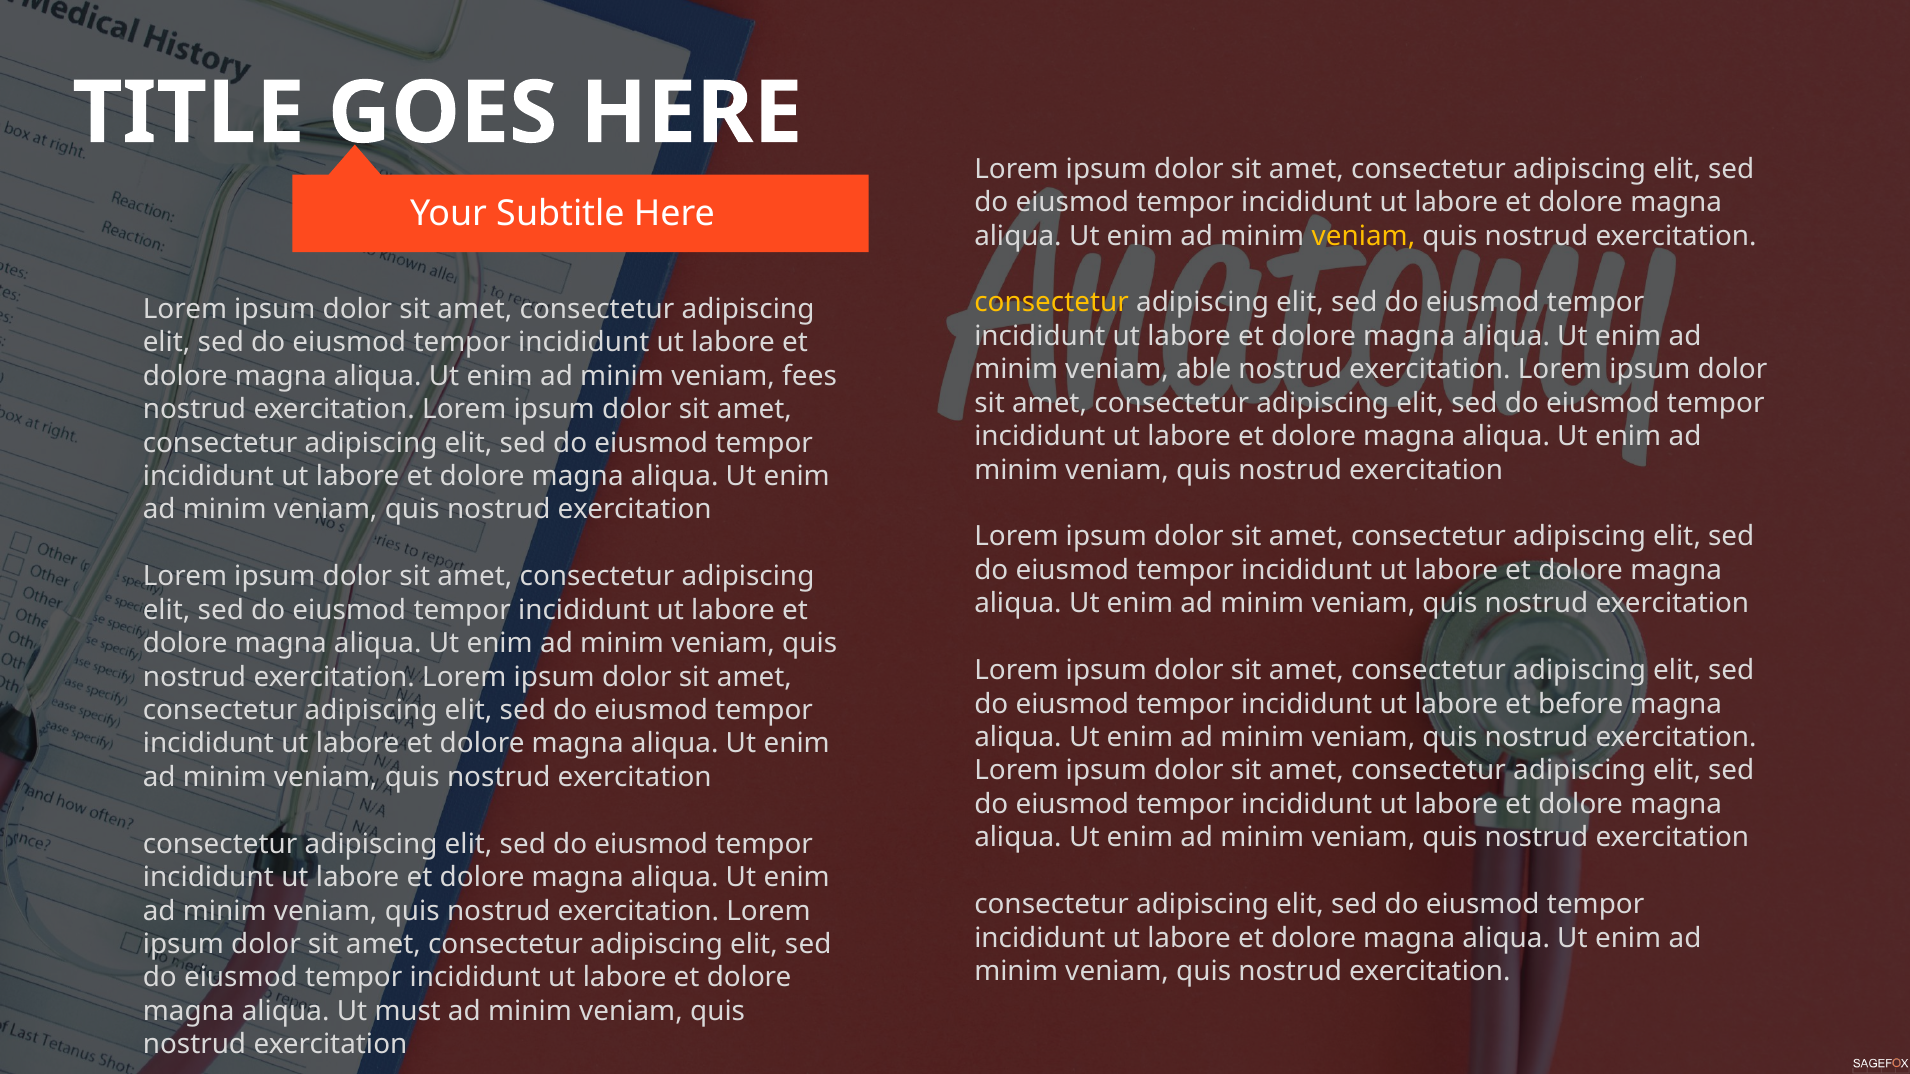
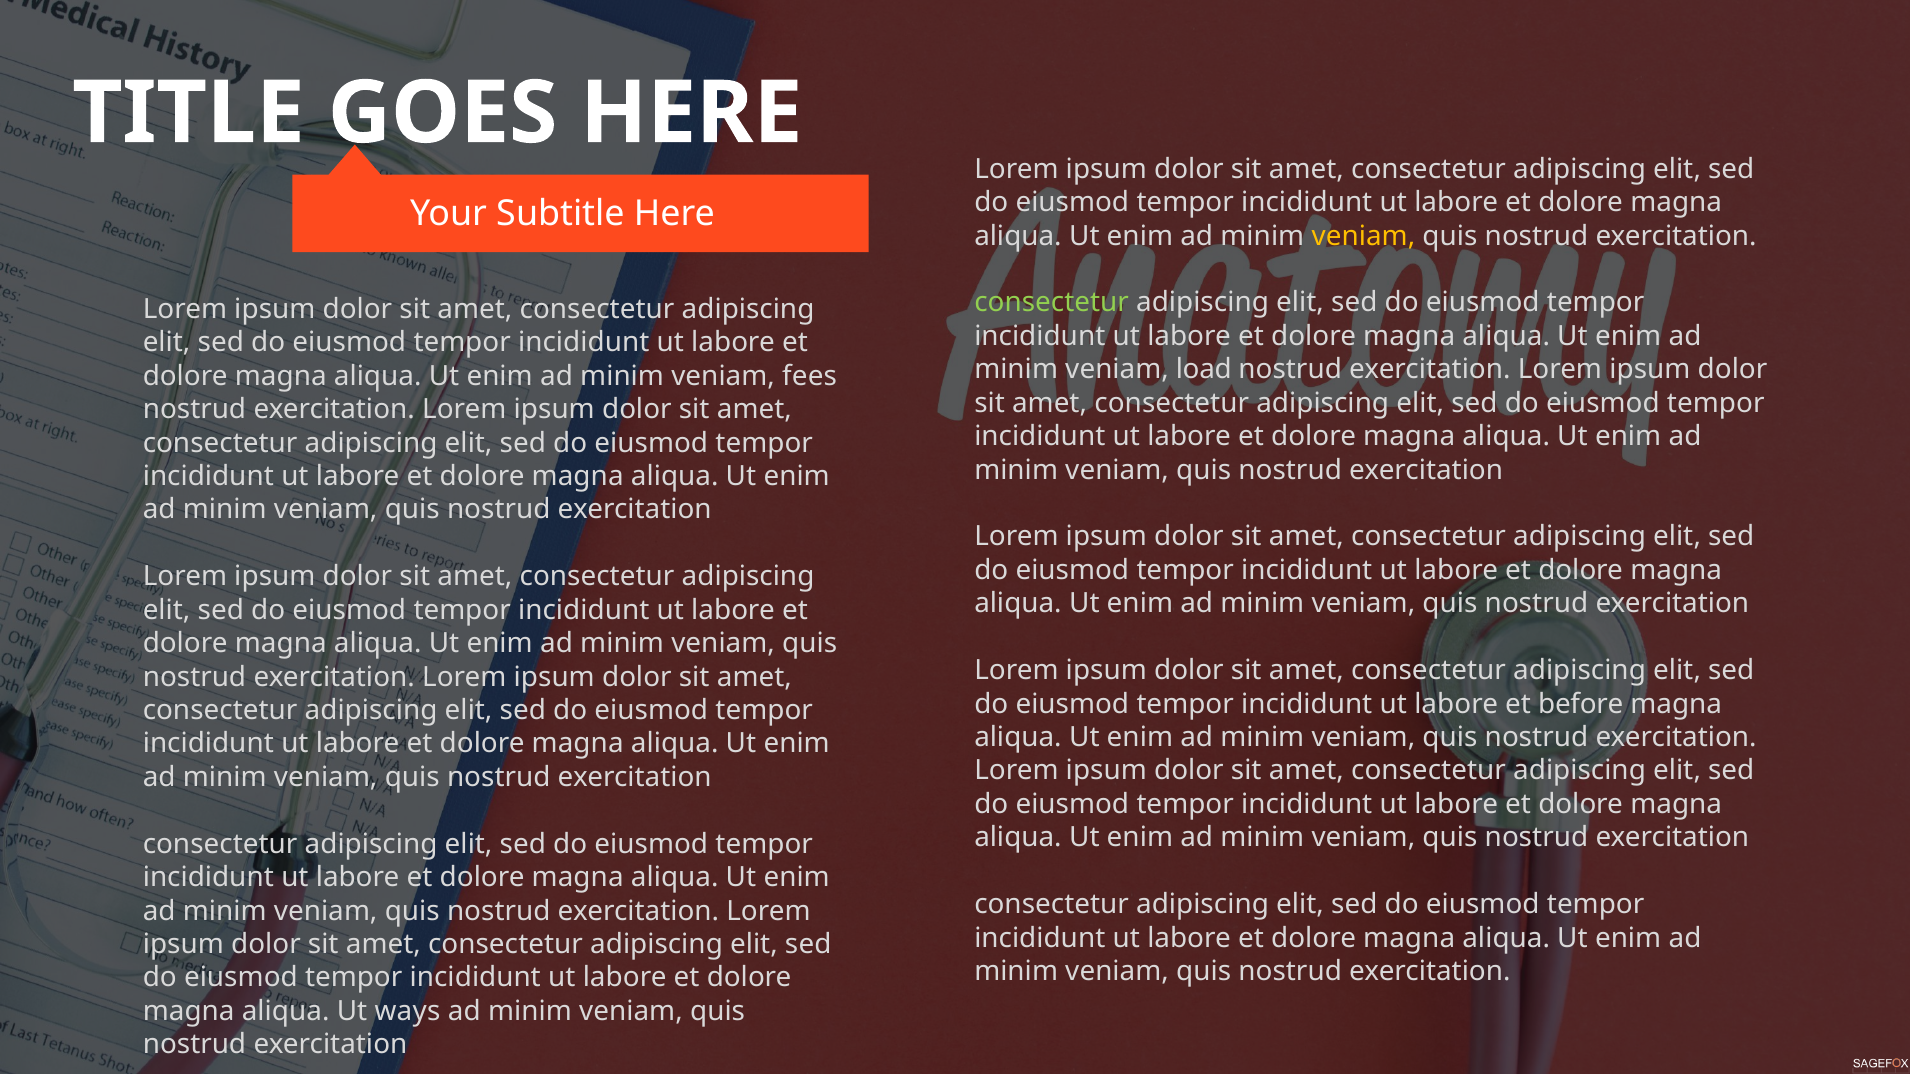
consectetur at (1052, 303) colour: yellow -> light green
able: able -> load
must: must -> ways
